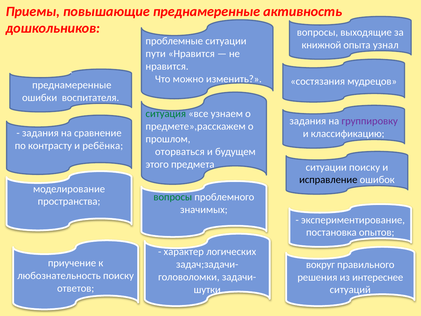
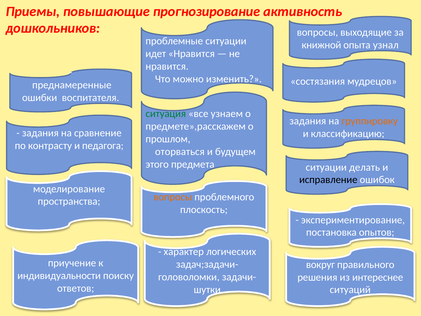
повышающие преднамеренные: преднамеренные -> прогнозирование
пути: пути -> идет
группировку colour: purple -> orange
ребёнка: ребёнка -> педагога
ситуации поиску: поиску -> делать
вопросы at (173, 197) colour: green -> orange
значимых: значимых -> плоскость
любознательность: любознательность -> индивидуальности
